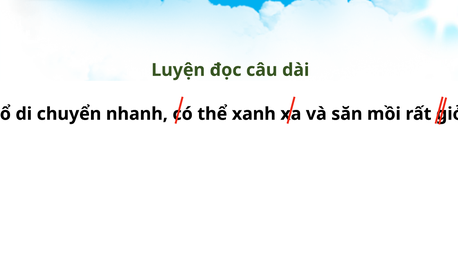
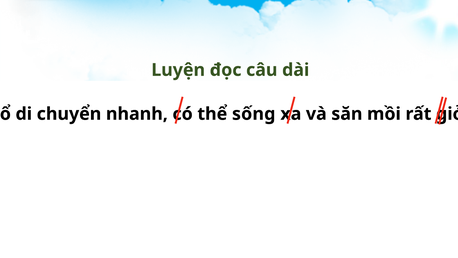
xanh: xanh -> sống
